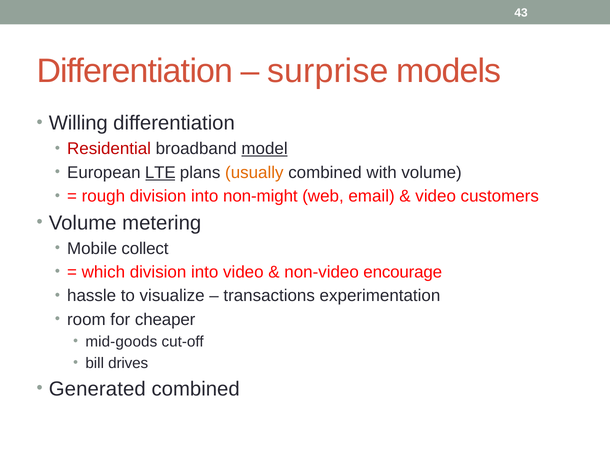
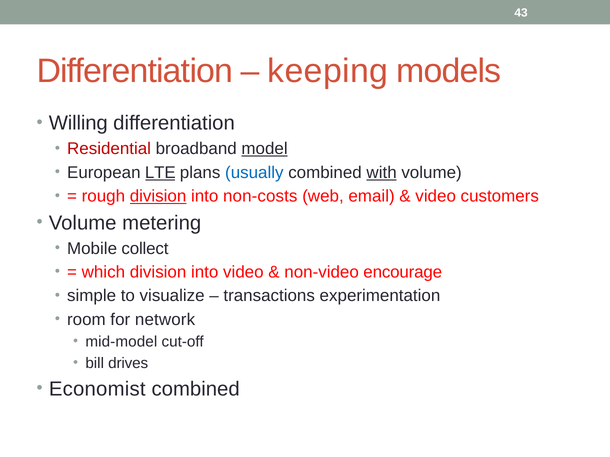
surprise: surprise -> keeping
usually colour: orange -> blue
with underline: none -> present
division at (158, 196) underline: none -> present
non-might: non-might -> non-costs
hassle: hassle -> simple
cheaper: cheaper -> network
mid-goods: mid-goods -> mid-model
Generated: Generated -> Economist
